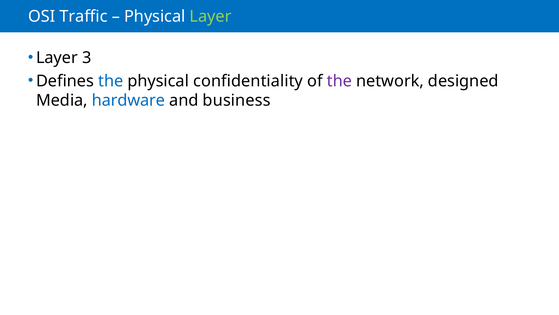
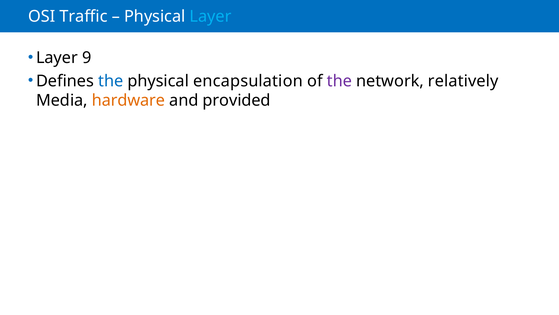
Layer at (211, 17) colour: light green -> light blue
3: 3 -> 9
confidentiality: confidentiality -> encapsulation
designed: designed -> relatively
hardware colour: blue -> orange
business: business -> provided
